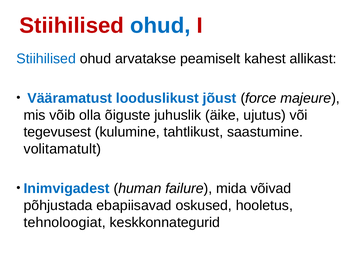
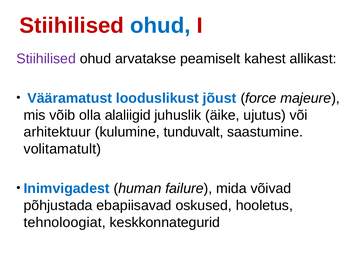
Stiihilised at (46, 59) colour: blue -> purple
õiguste: õiguste -> alaliigid
tegevusest: tegevusest -> arhitektuur
tahtlikust: tahtlikust -> tunduvalt
